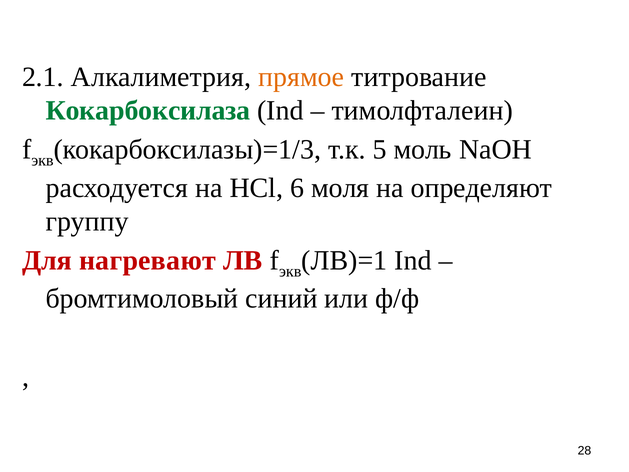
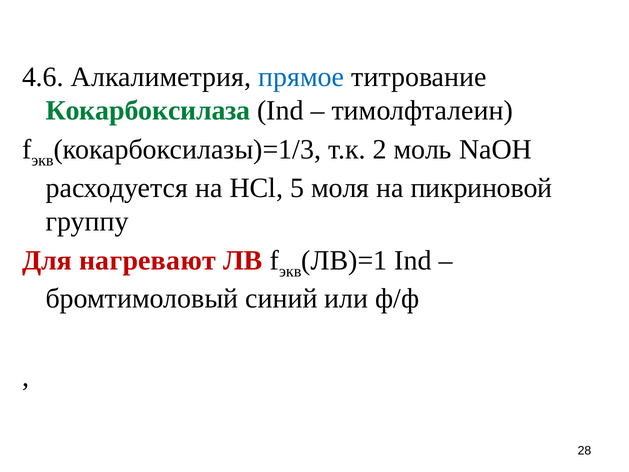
2.1: 2.1 -> 4.6
прямое colour: orange -> blue
5: 5 -> 2
6: 6 -> 5
определяют: определяют -> пикриновой
